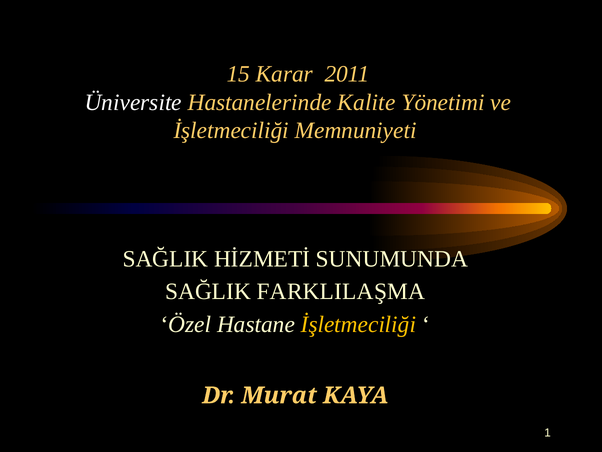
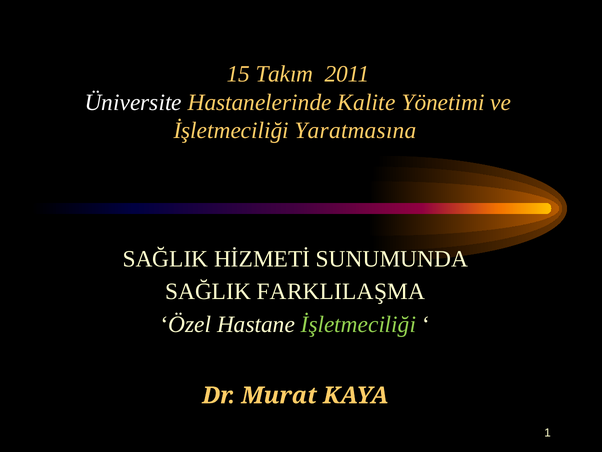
Karar: Karar -> Takım
Memnuniyeti: Memnuniyeti -> Yaratmasına
İşletmeciliği at (358, 324) colour: yellow -> light green
